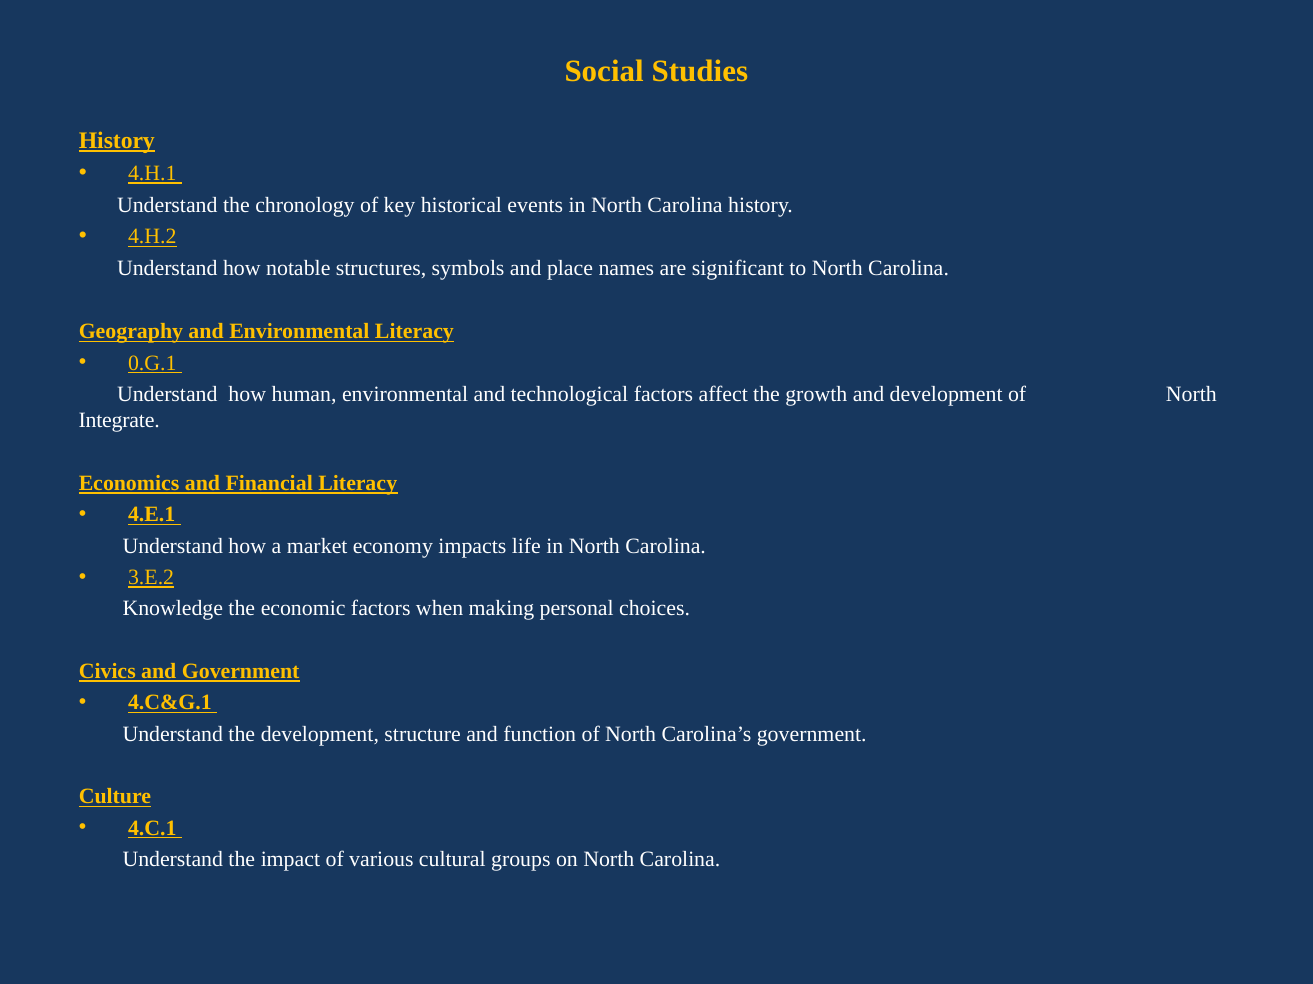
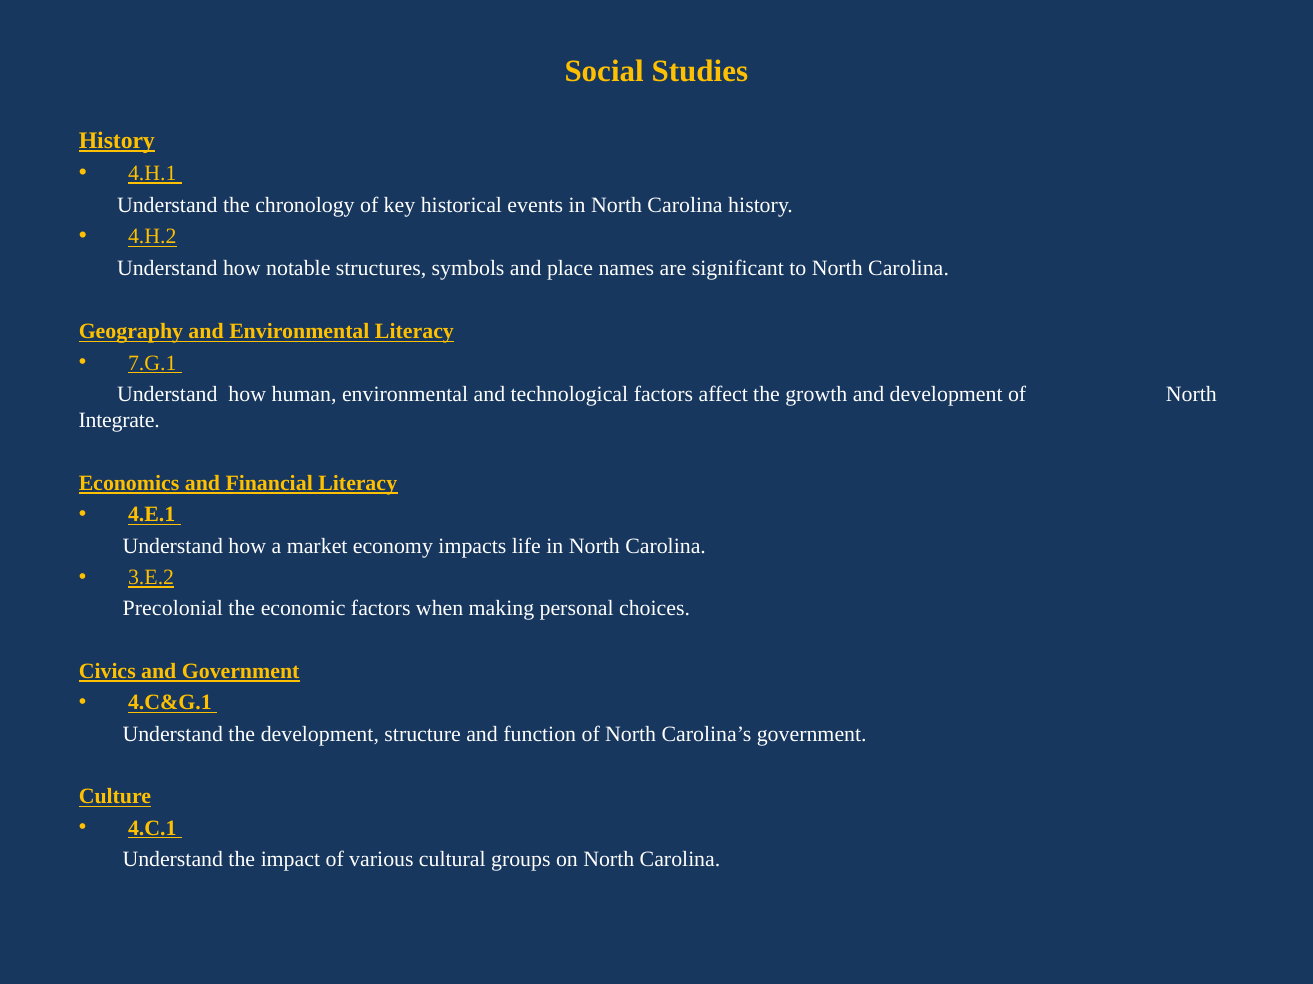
0.G.1: 0.G.1 -> 7.G.1
Knowledge: Knowledge -> Precolonial
